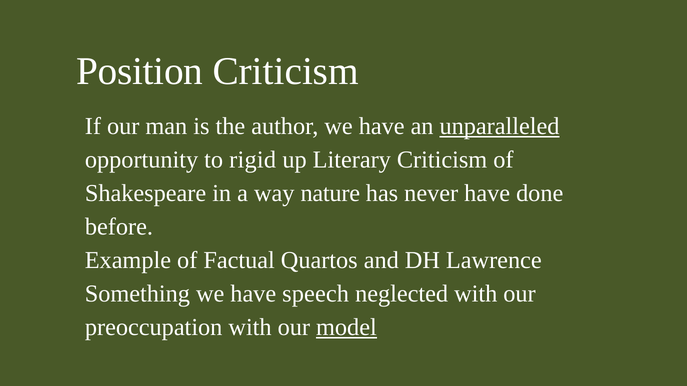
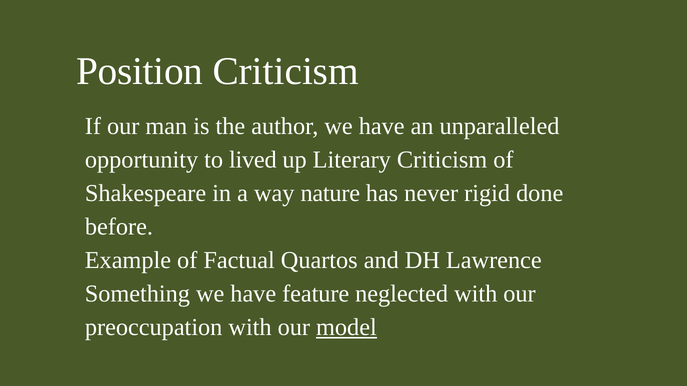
unparalleled underline: present -> none
rigid: rigid -> lived
never have: have -> rigid
speech: speech -> feature
